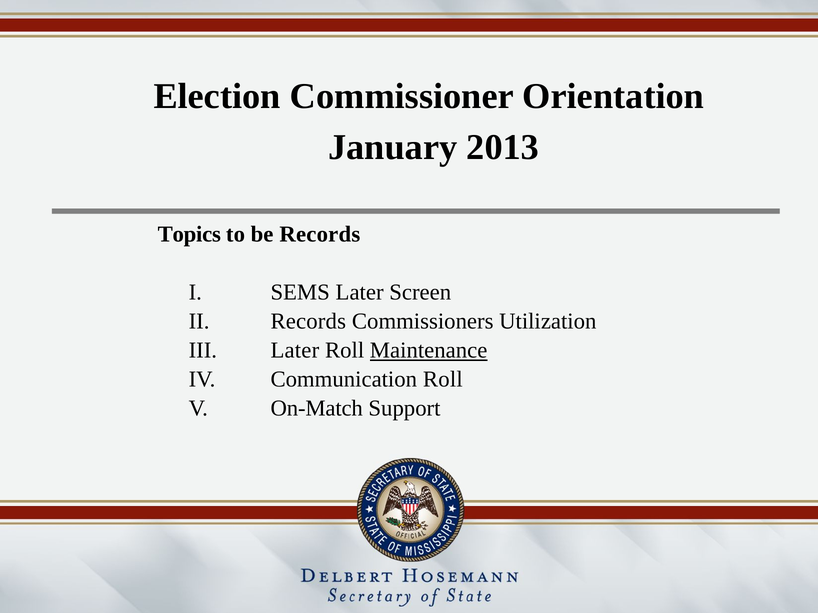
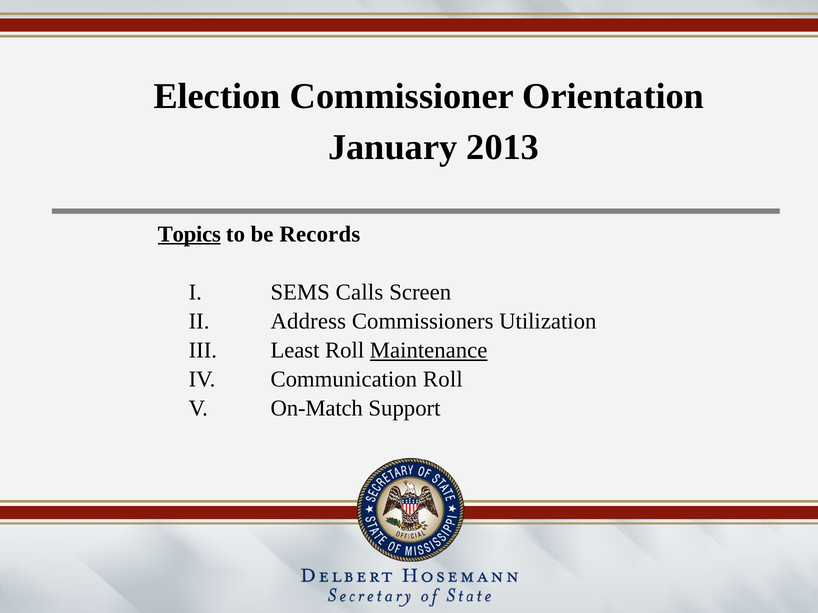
Topics underline: none -> present
SEMS Later: Later -> Calls
II Records: Records -> Address
III Later: Later -> Least
